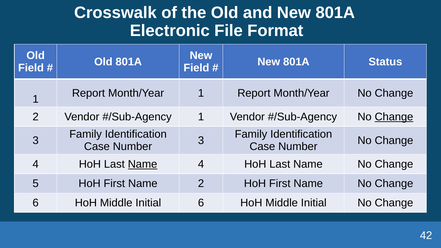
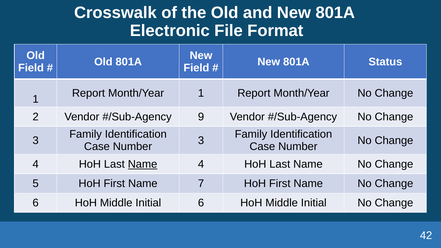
1 at (201, 117): 1 -> 9
Change at (394, 117) underline: present -> none
Name 2: 2 -> 7
